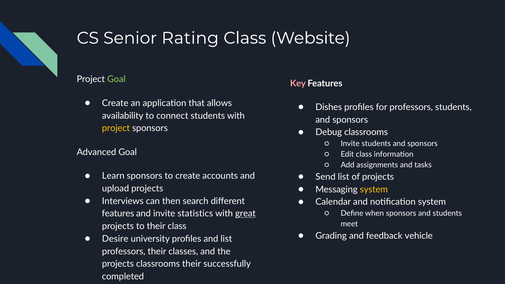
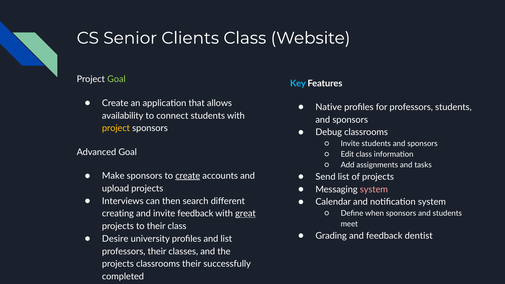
Rating: Rating -> Clients
Key colour: pink -> light blue
Dishes: Dishes -> Native
Learn: Learn -> Make
create at (188, 176) underline: none -> present
system at (374, 189) colour: yellow -> pink
features at (118, 214): features -> creating
invite statistics: statistics -> feedback
vehicle: vehicle -> dentist
